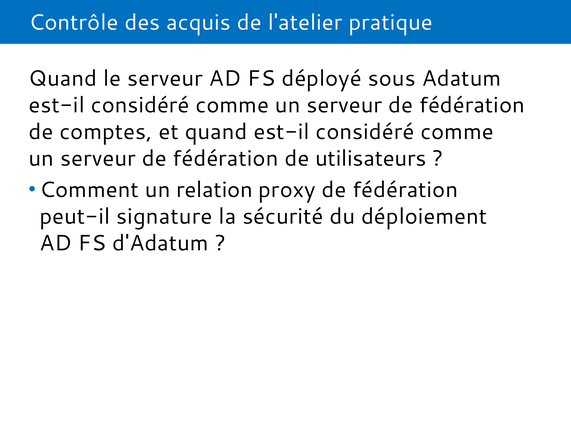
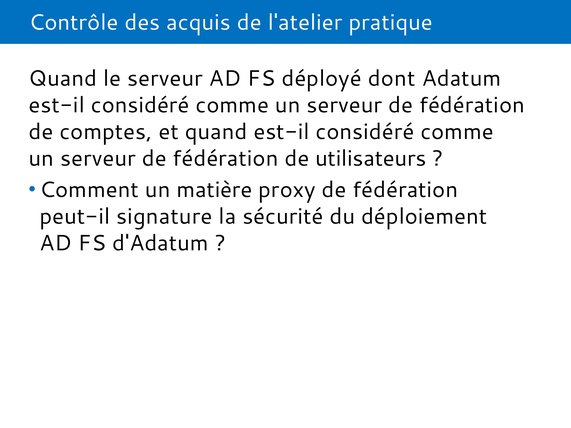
sous: sous -> dont
relation: relation -> matière
